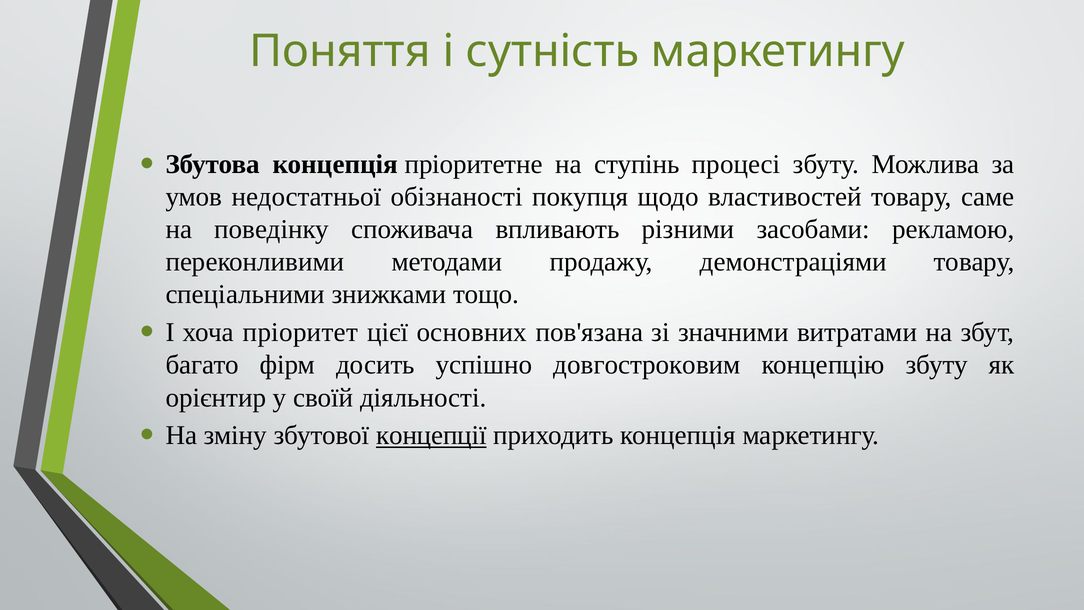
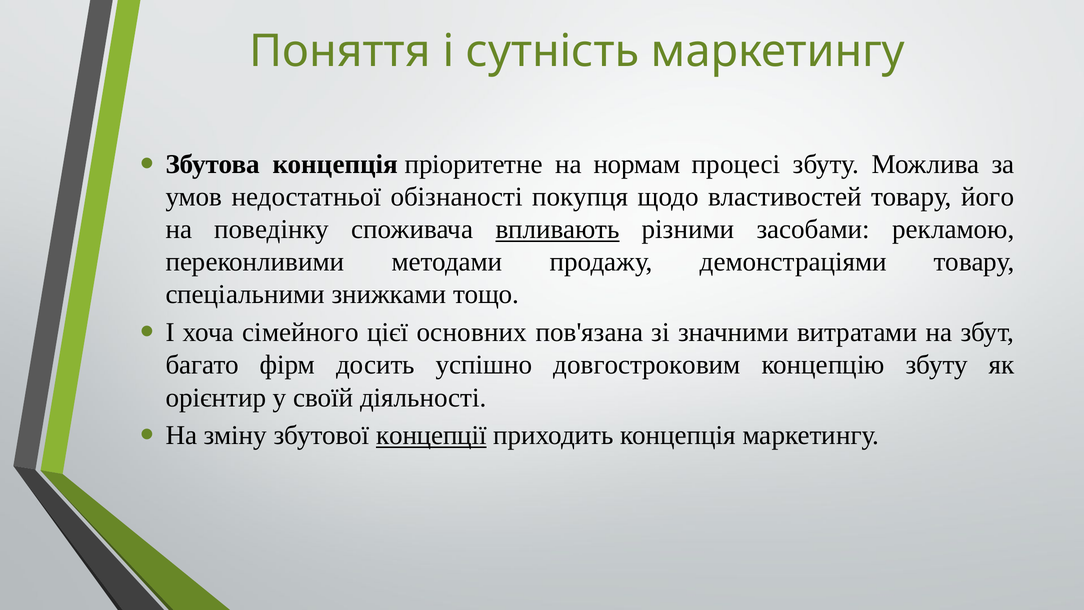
ступінь: ступінь -> нормам
саме: саме -> його
впливають underline: none -> present
пріоритет: пріоритет -> сімейного
